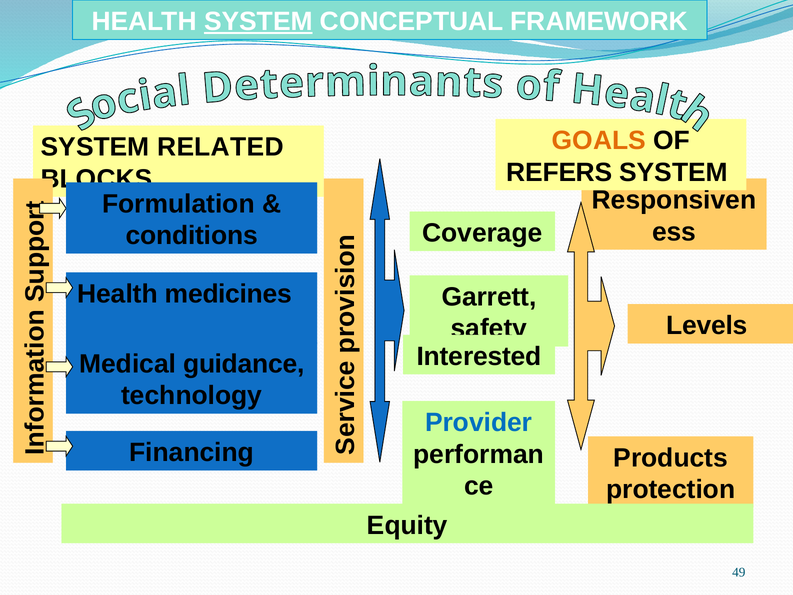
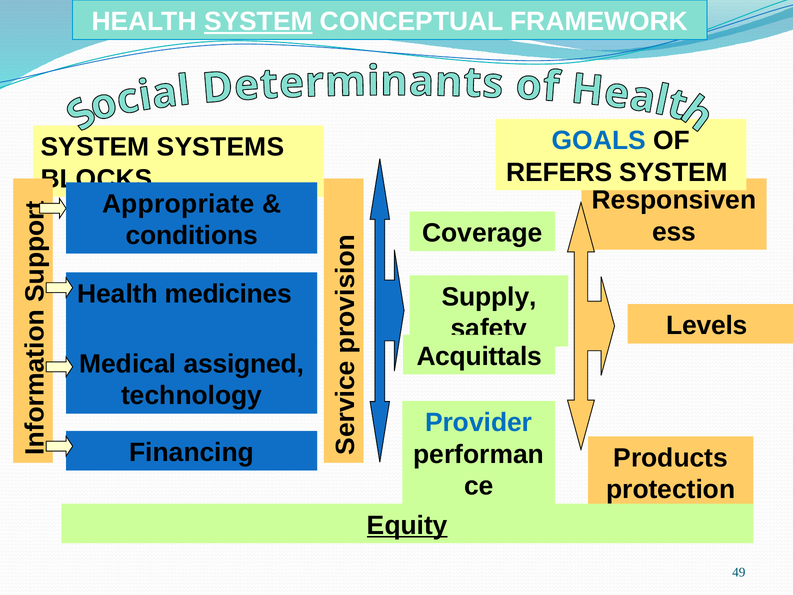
GOALS colour: orange -> blue
RELATED: RELATED -> SYSTEMS
Formulation: Formulation -> Appropriate
Garrett: Garrett -> Supply
Interested: Interested -> Acquittals
guidance: guidance -> assigned
Equity underline: none -> present
